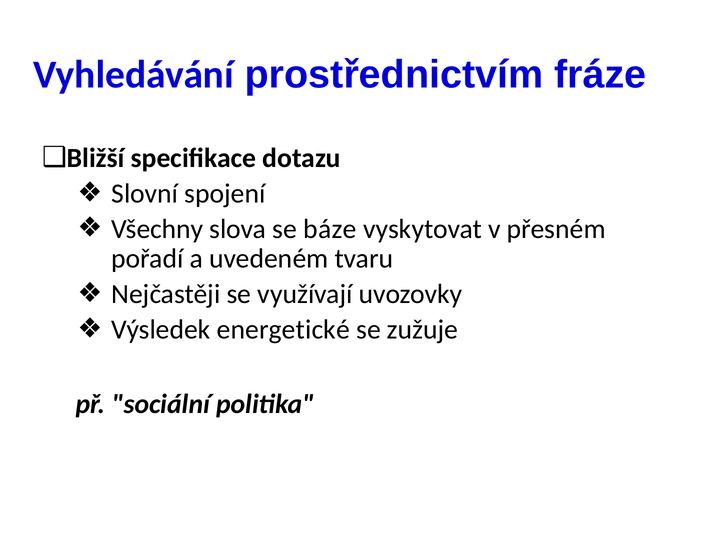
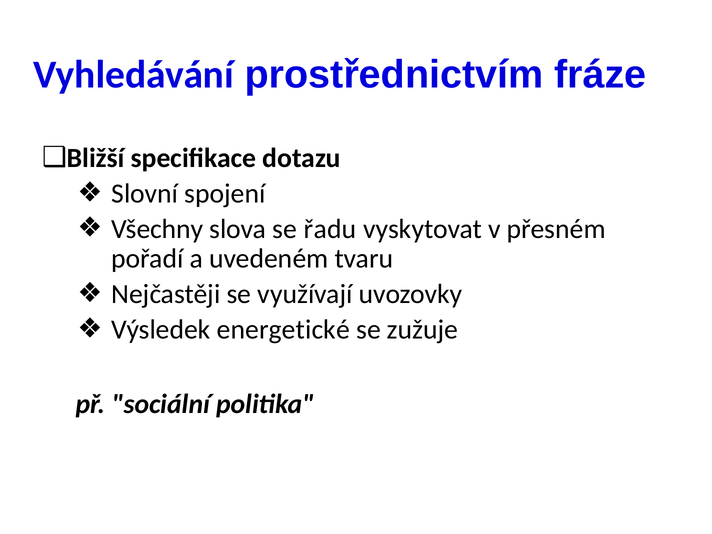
báze: báze -> řadu
